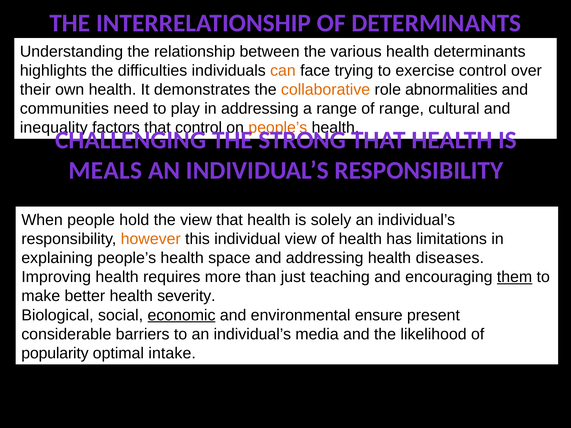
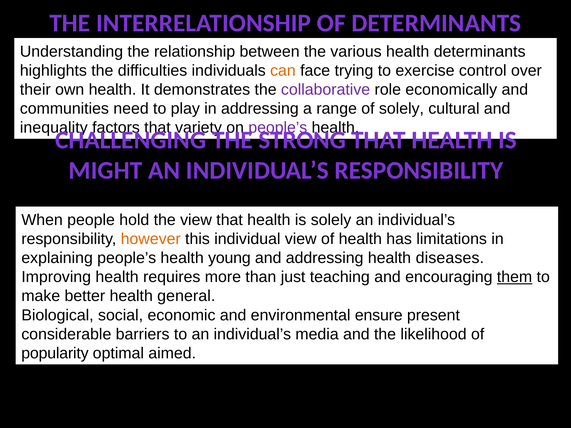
collaborative colour: orange -> purple
abnormalities: abnormalities -> economically
of range: range -> solely
control at (199, 128): control -> variety
people’s at (278, 128) colour: orange -> purple
MEALS: MEALS -> MIGHT
space: space -> young
severity: severity -> general
economic underline: present -> none
intake: intake -> aimed
